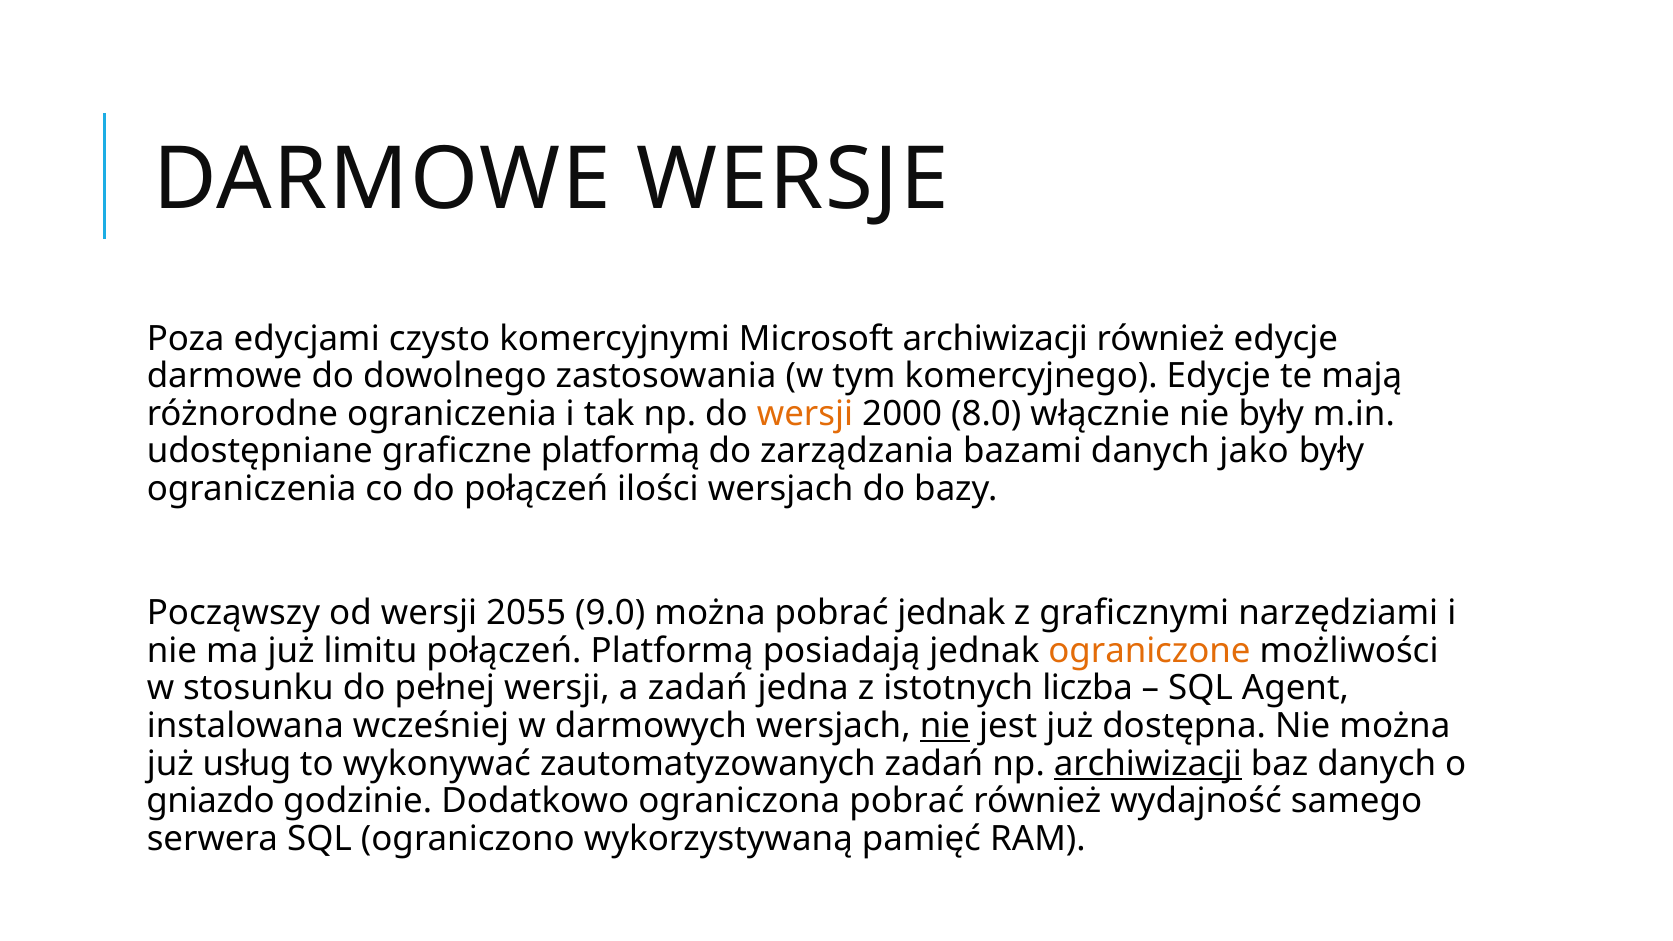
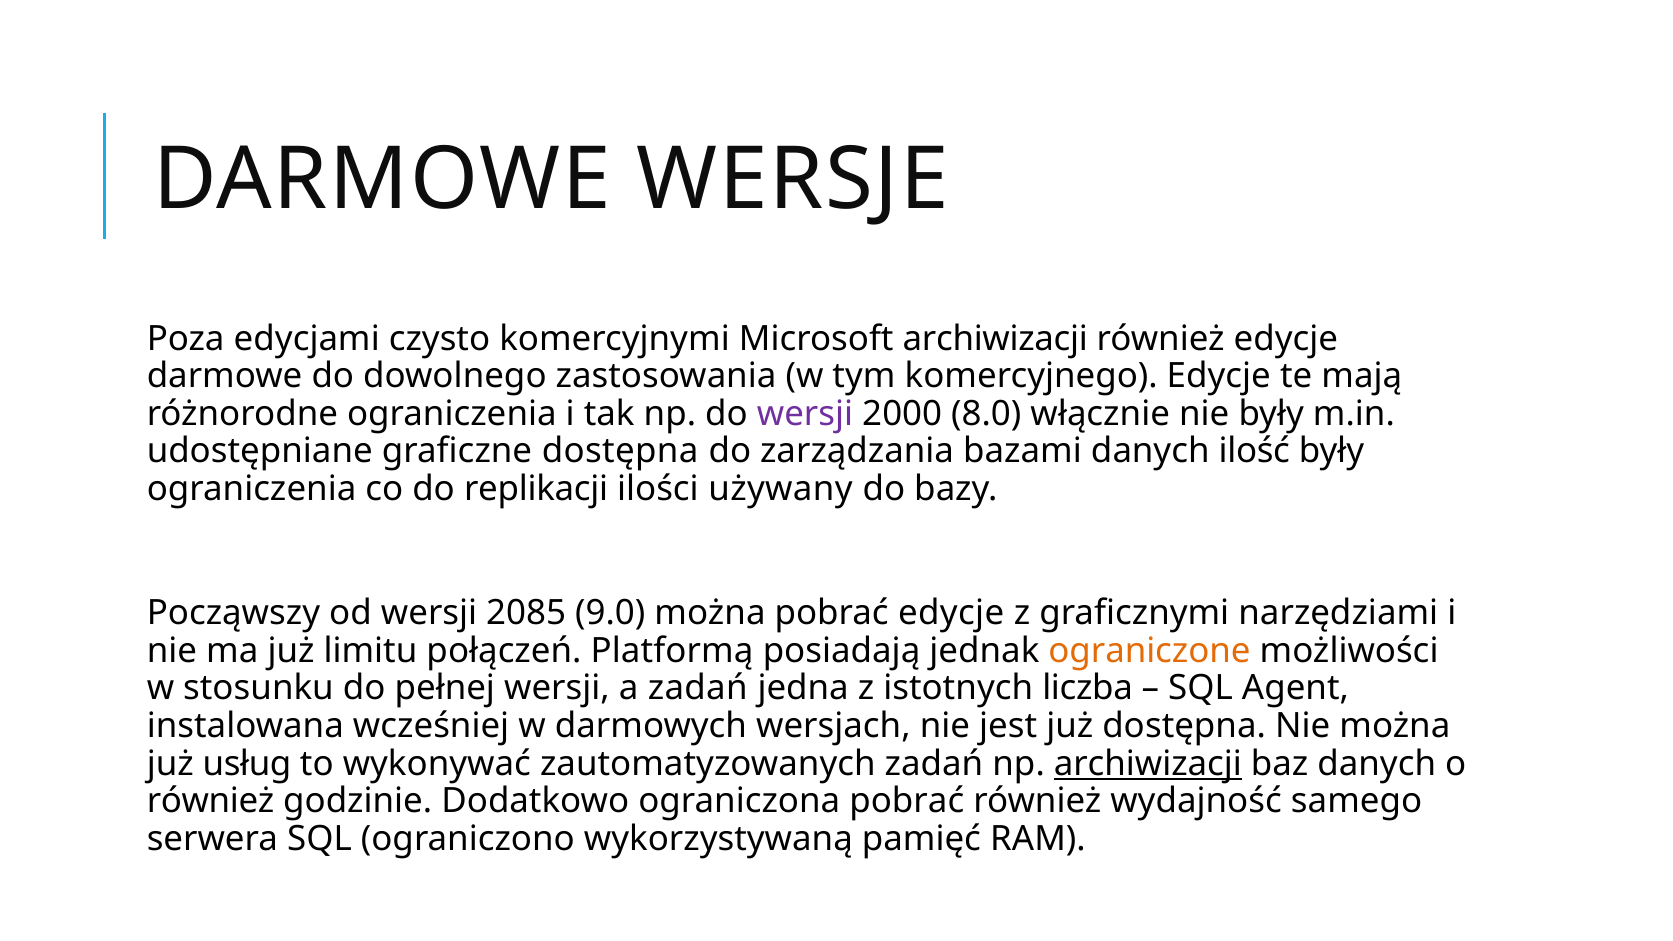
wersji at (805, 414) colour: orange -> purple
graficzne platformą: platformą -> dostępna
jako: jako -> ilość
do połączeń: połączeń -> replikacji
ilości wersjach: wersjach -> używany
2055: 2055 -> 2085
pobrać jednak: jednak -> edycje
nie at (945, 726) underline: present -> none
gniazdo at (211, 801): gniazdo -> również
